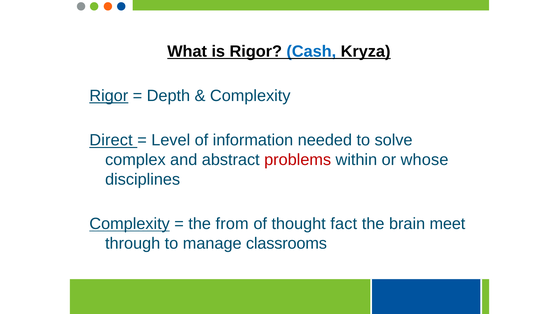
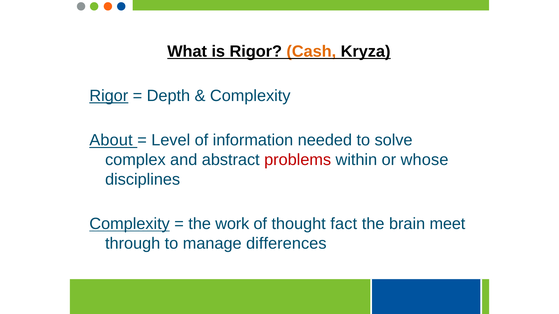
Cash colour: blue -> orange
Direct: Direct -> About
from: from -> work
classrooms: classrooms -> differences
